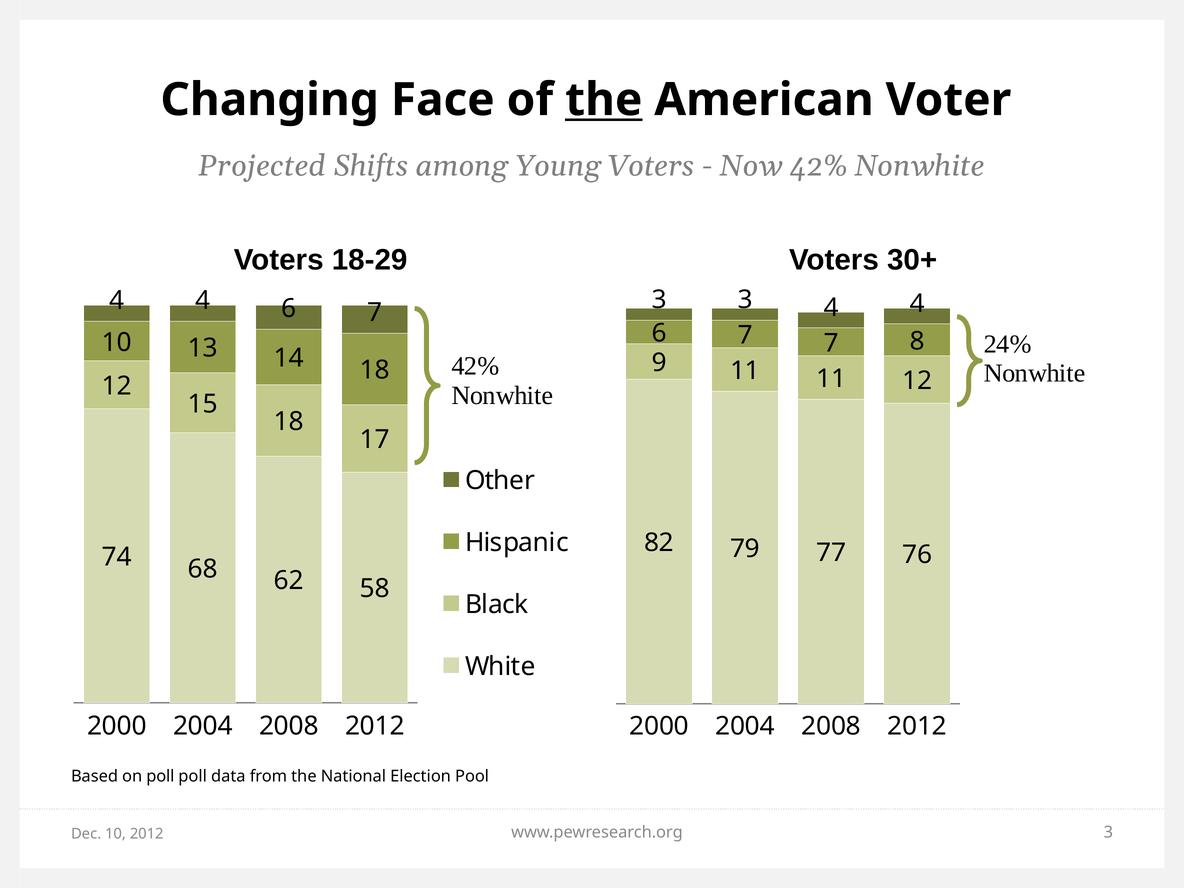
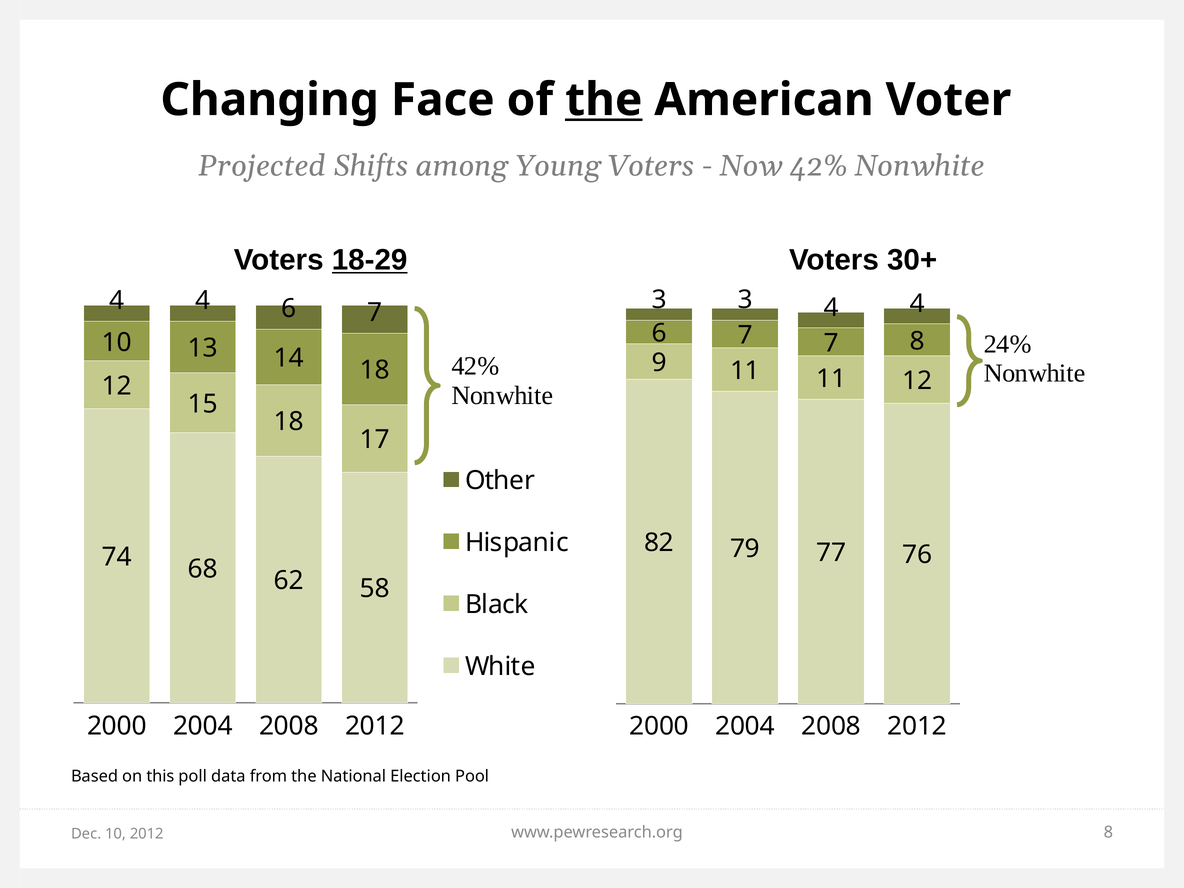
18-29 underline: none -> present
on poll: poll -> this
www.pewresearch.org 3: 3 -> 8
